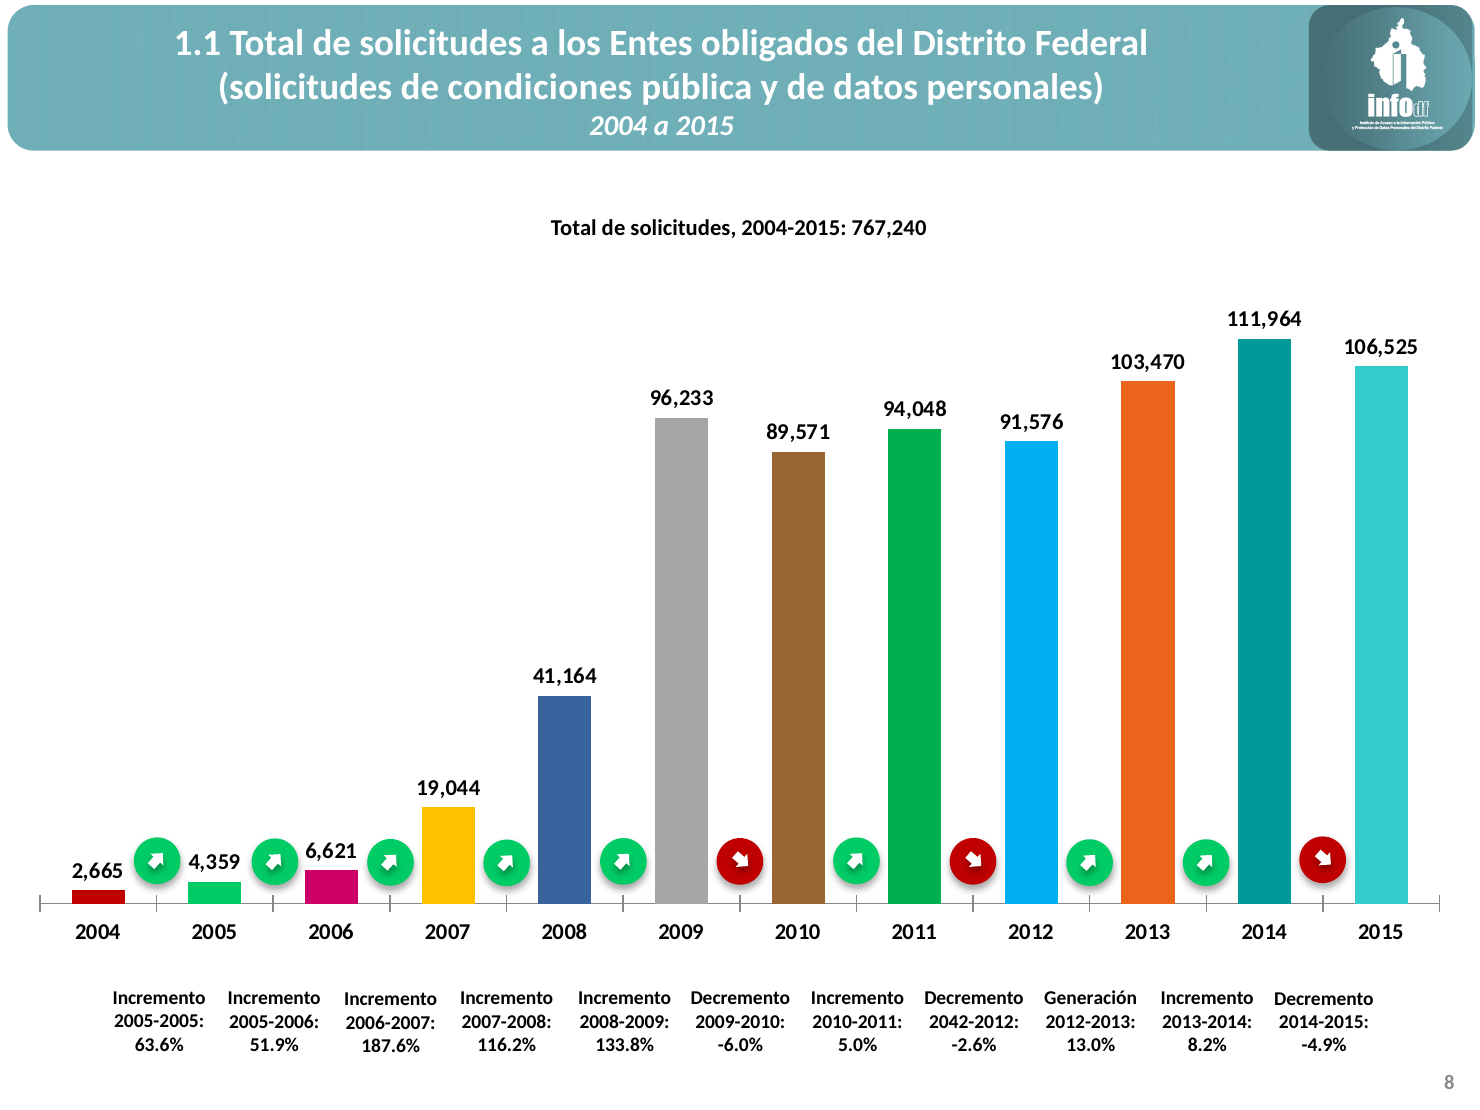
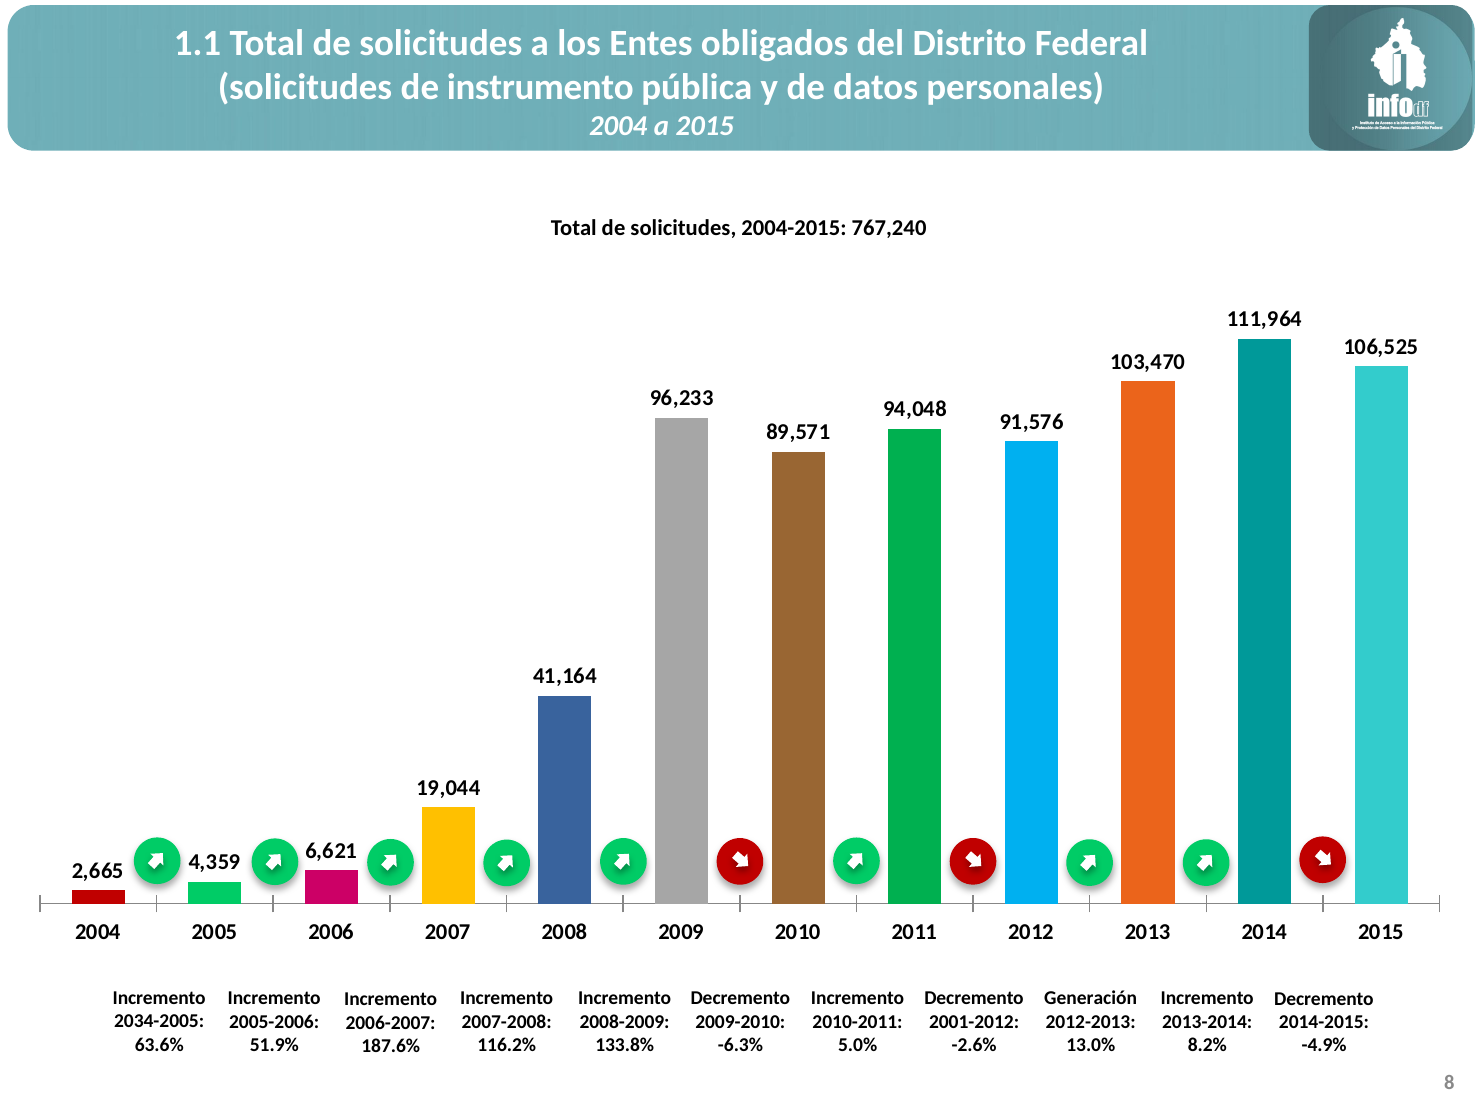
condiciones: condiciones -> instrumento
2005-2005: 2005-2005 -> 2034-2005
2042-2012: 2042-2012 -> 2001-2012
-6.0%: -6.0% -> -6.3%
